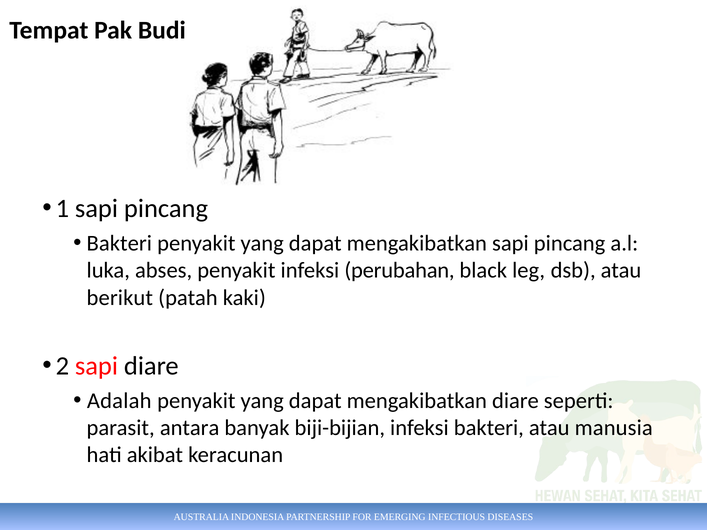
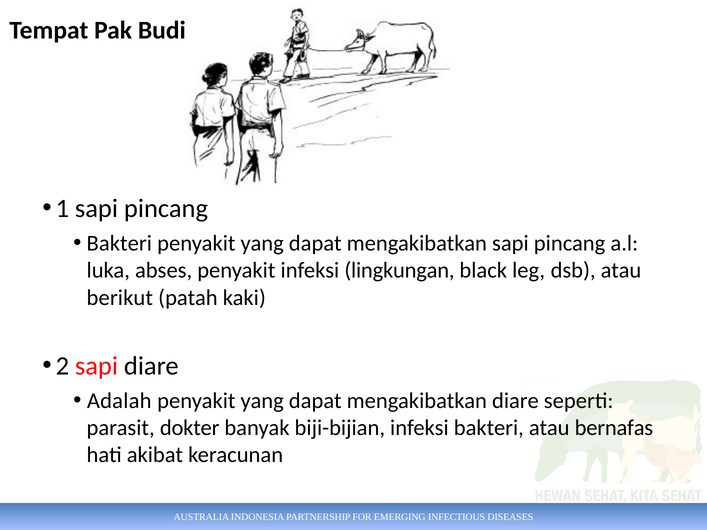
perubahan: perubahan -> lingkungan
antara: antara -> dokter
manusia: manusia -> bernafas
